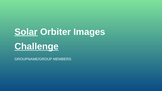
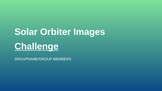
Solar underline: present -> none
